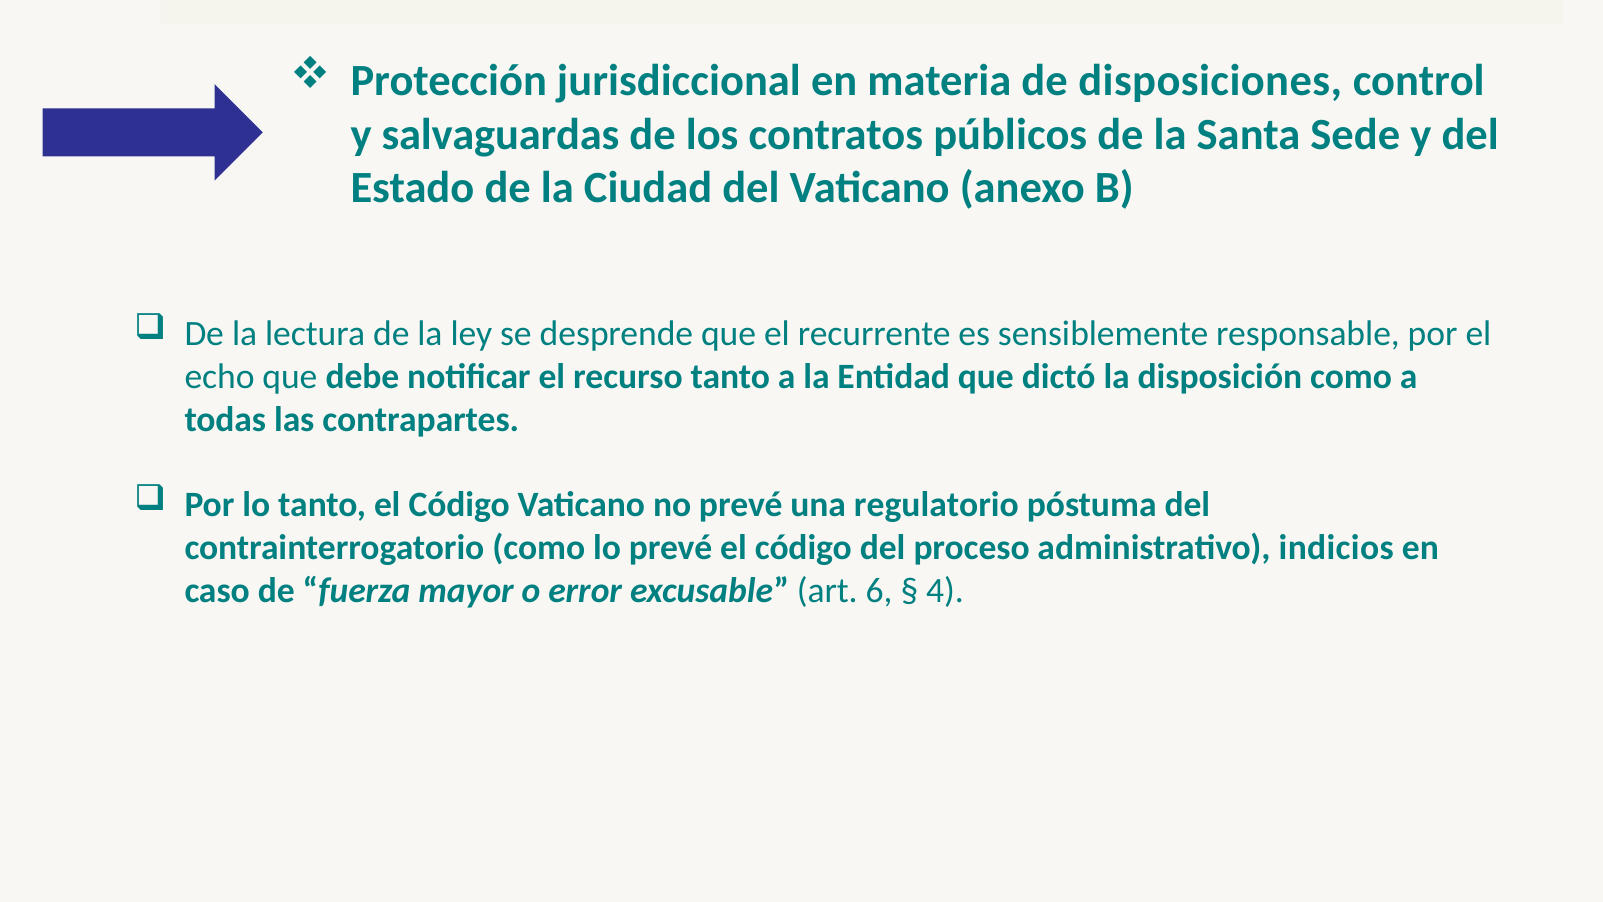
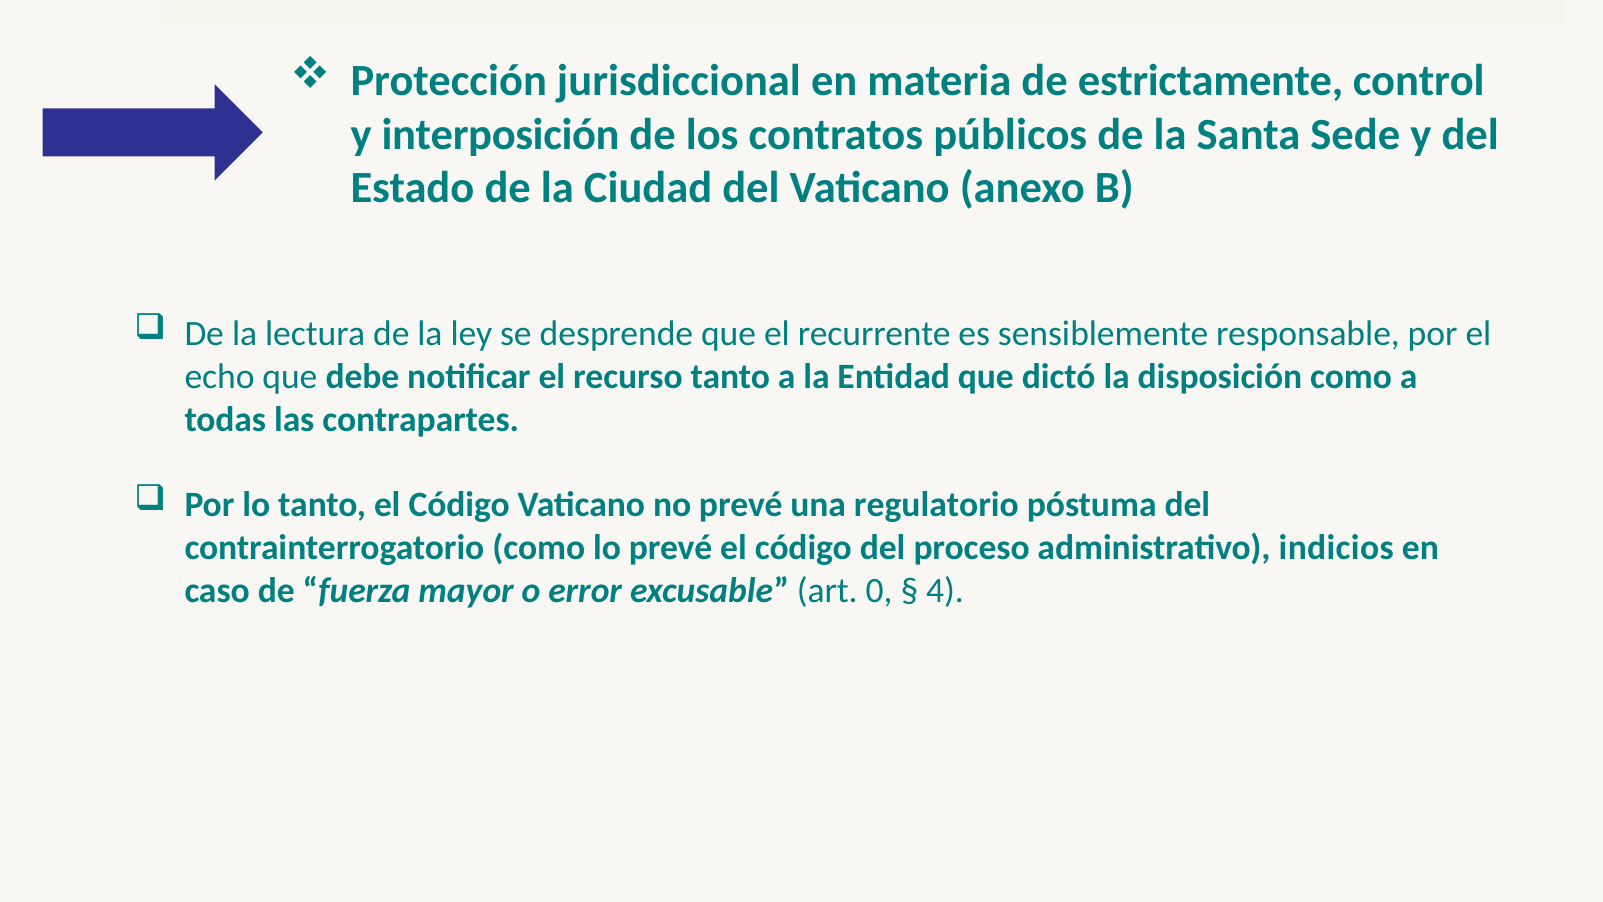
disposiciones: disposiciones -> estrictamente
salvaguardas: salvaguardas -> interposición
6: 6 -> 0
